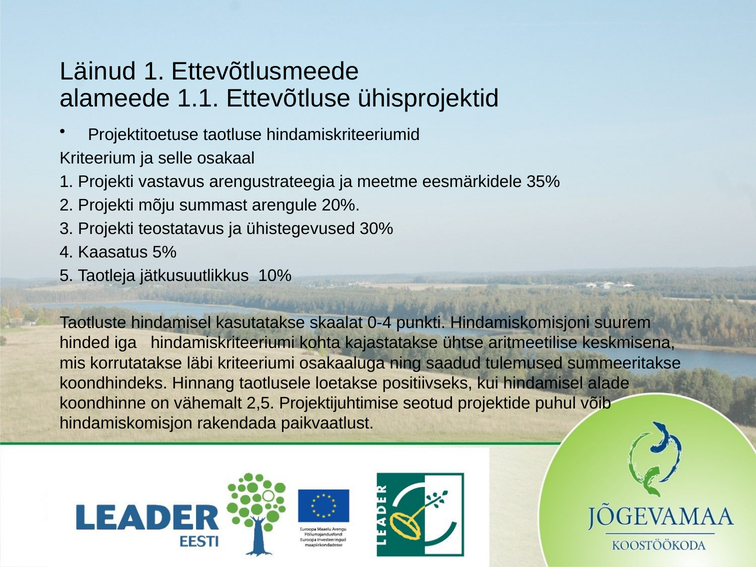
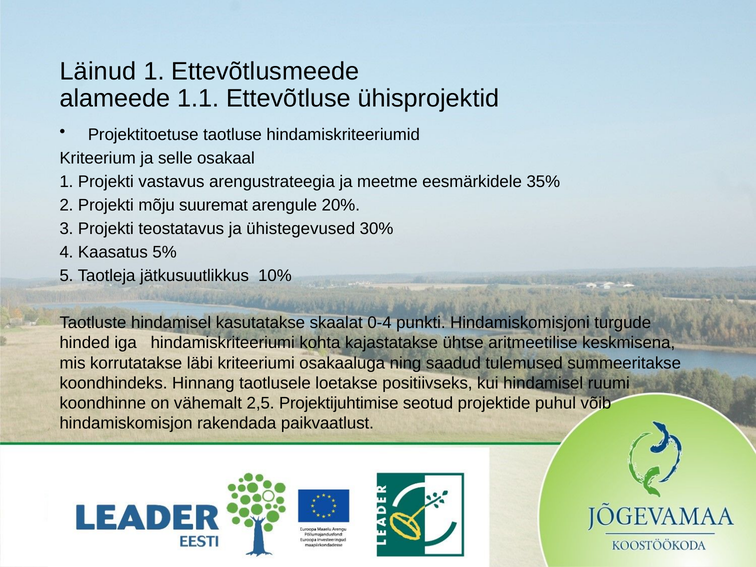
summast: summast -> suuremat
suurem: suurem -> turgude
alade: alade -> ruumi
